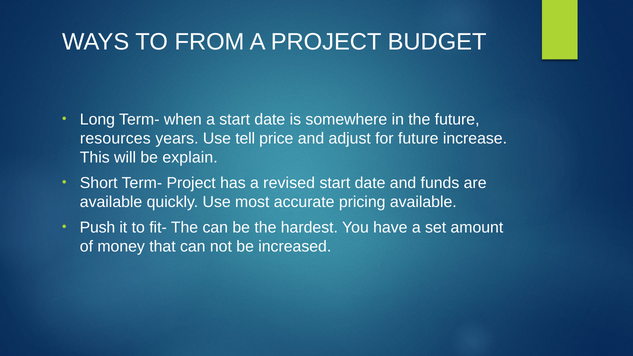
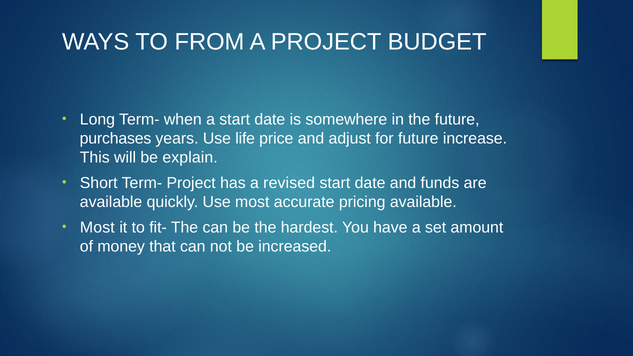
resources: resources -> purchases
tell: tell -> life
Push at (97, 228): Push -> Most
